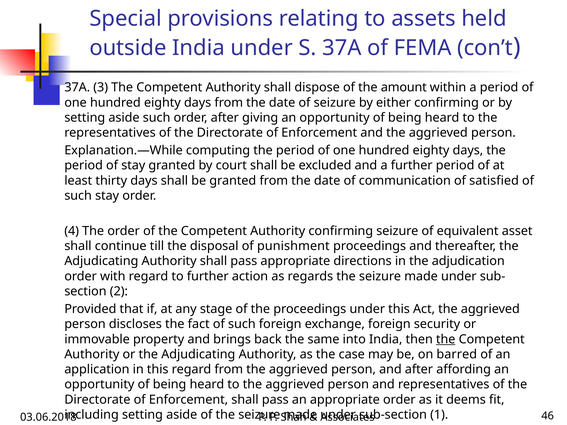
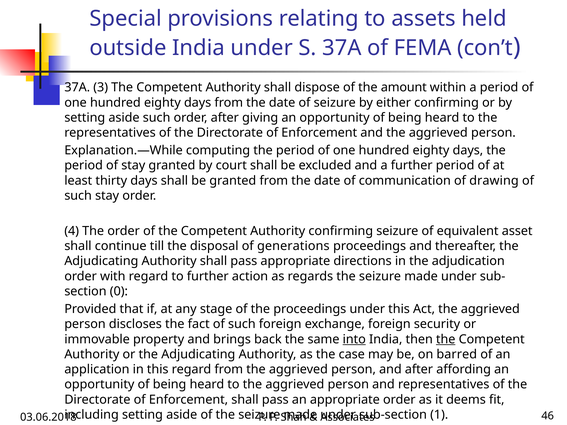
satisfied: satisfied -> drawing
punishment: punishment -> generations
2: 2 -> 0
into underline: none -> present
